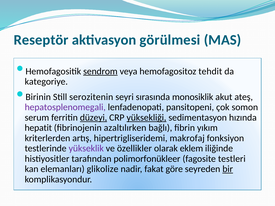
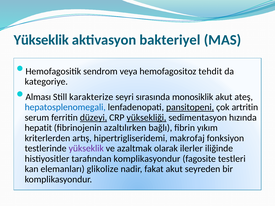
Reseptör at (41, 40): Reseptör -> Yükseklik
görülmesi: görülmesi -> bakteriyel
sendrom underline: present -> none
Birinin: Birinin -> Alması
serozitenin: serozitenin -> karakterize
hepatosplenomegali colour: purple -> blue
pansitopeni underline: none -> present
somon: somon -> artritin
özellikler: özellikler -> azaltmak
eklem: eklem -> ilerler
tarafından polimorfonükleer: polimorfonükleer -> komplikasyondur
fakat göre: göre -> akut
bir underline: present -> none
